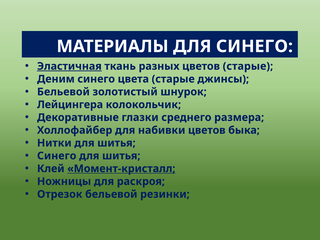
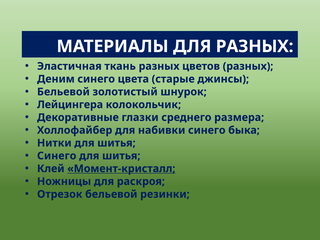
ДЛЯ СИНЕГО: СИНЕГО -> РАЗНЫХ
Эластичная underline: present -> none
цветов старые: старые -> разных
набивки цветов: цветов -> синего
